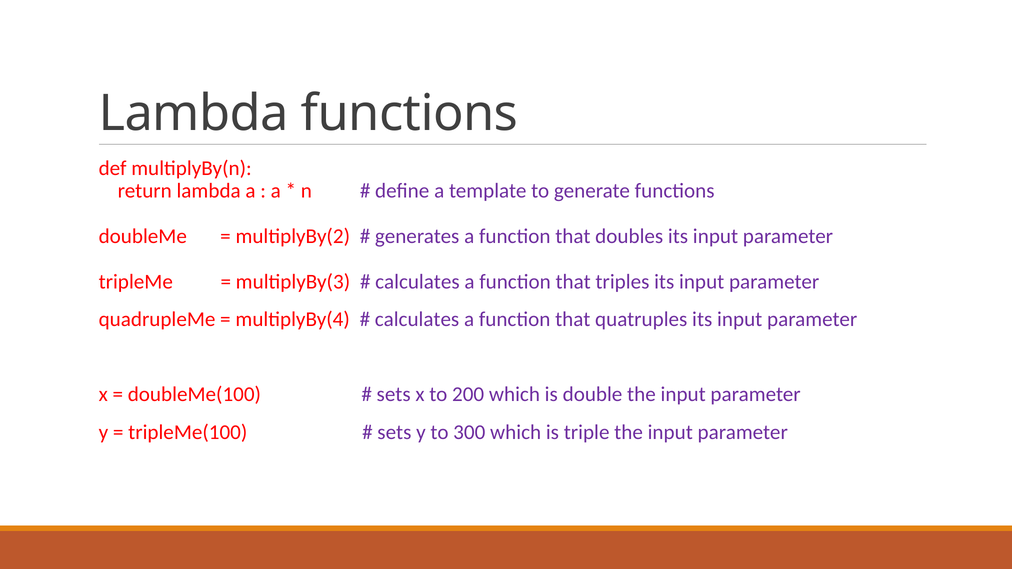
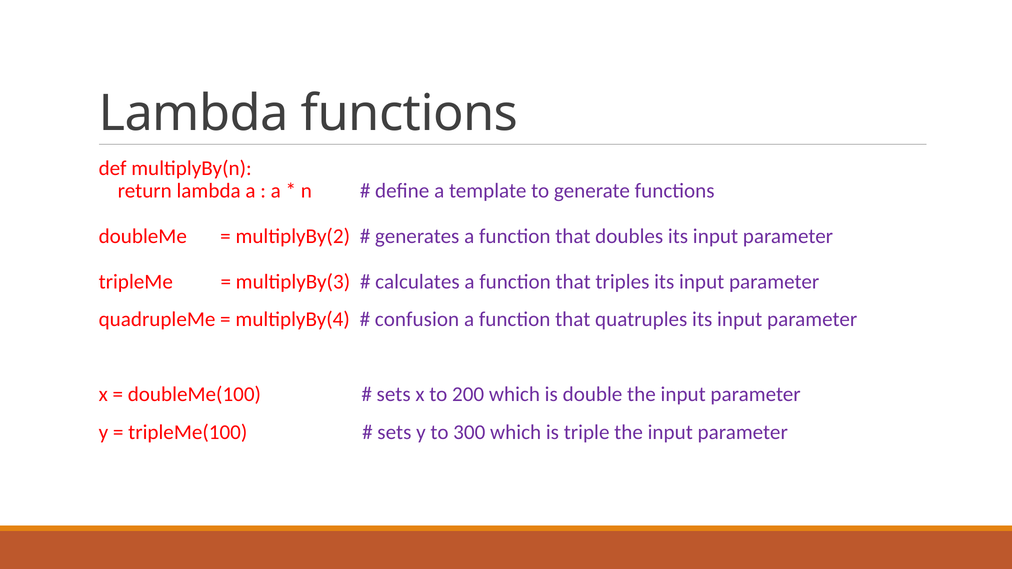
calculates at (417, 320): calculates -> confusion
